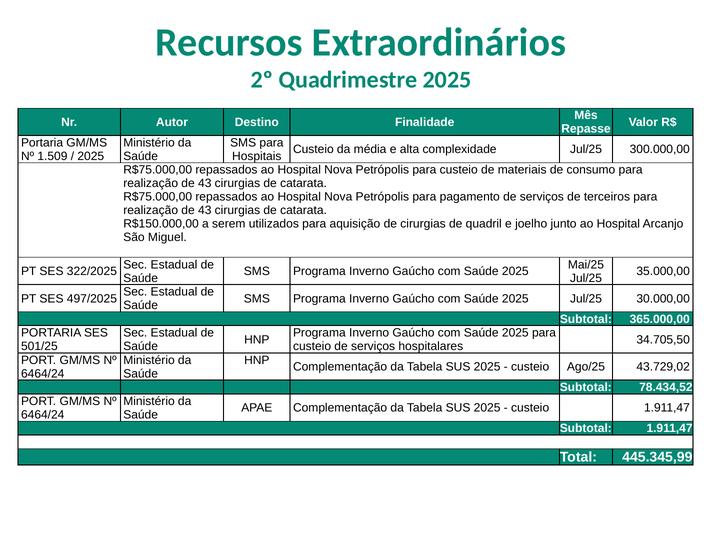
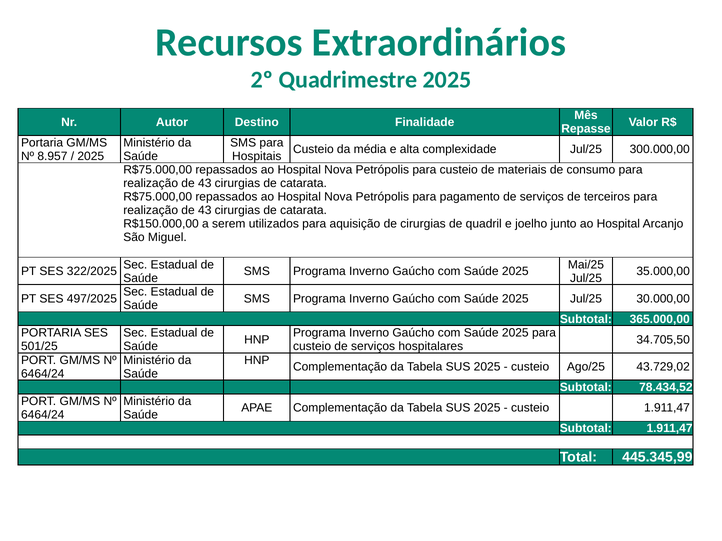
1.509: 1.509 -> 8.957
